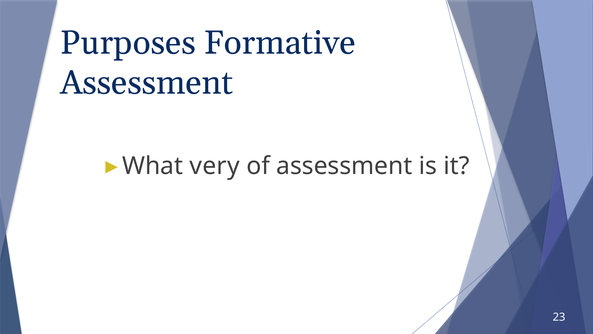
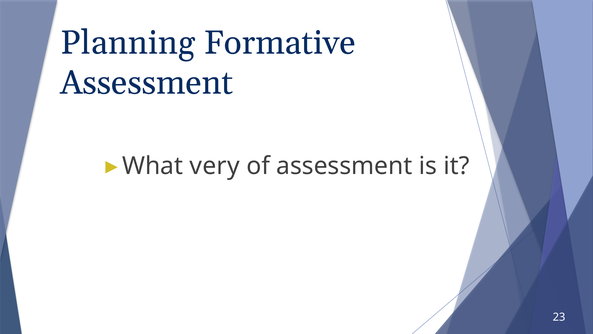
Purposes: Purposes -> Planning
